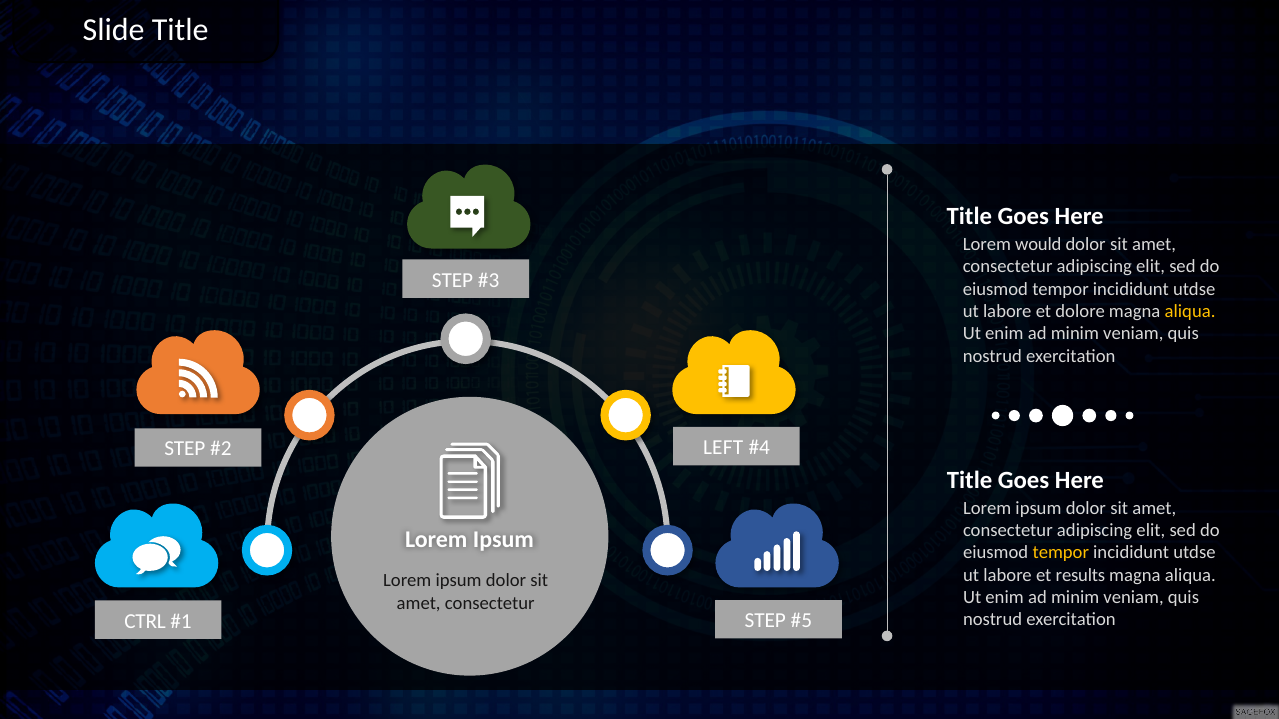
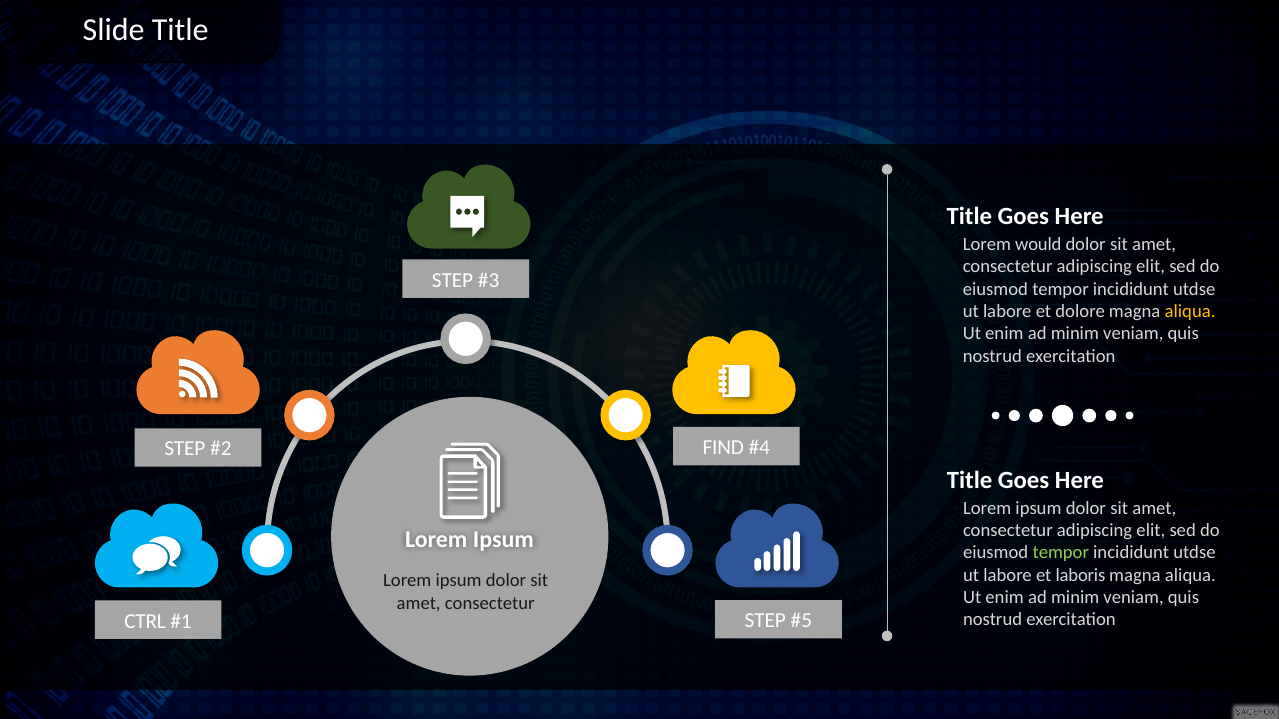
LEFT: LEFT -> FIND
tempor at (1061, 553) colour: yellow -> light green
results: results -> laboris
